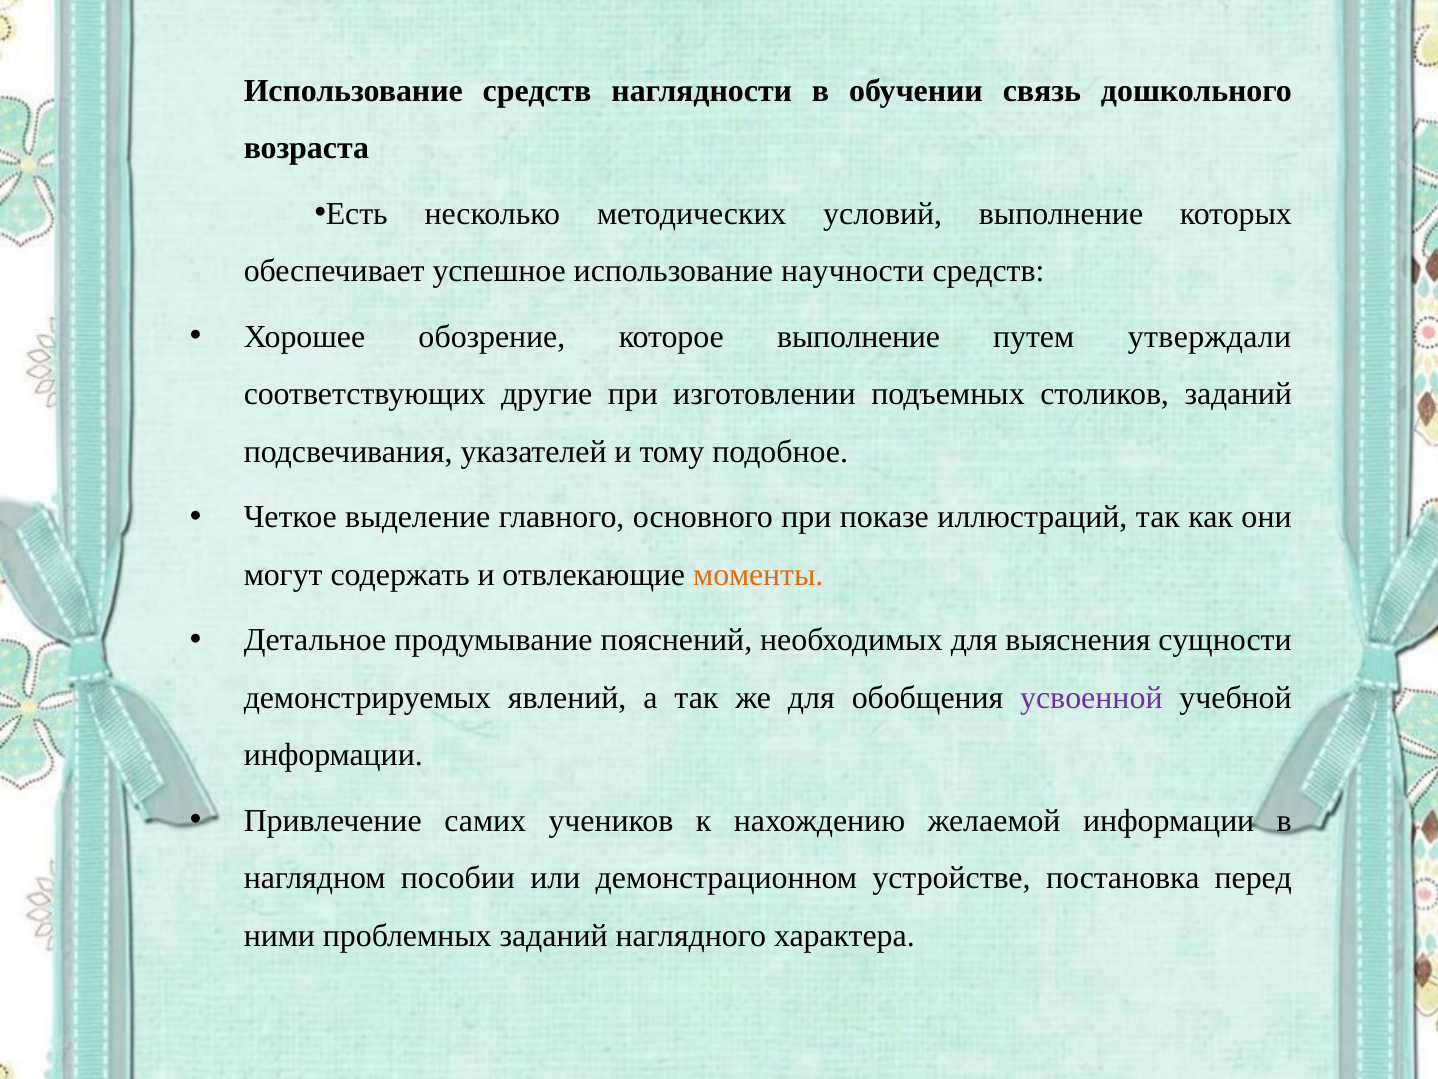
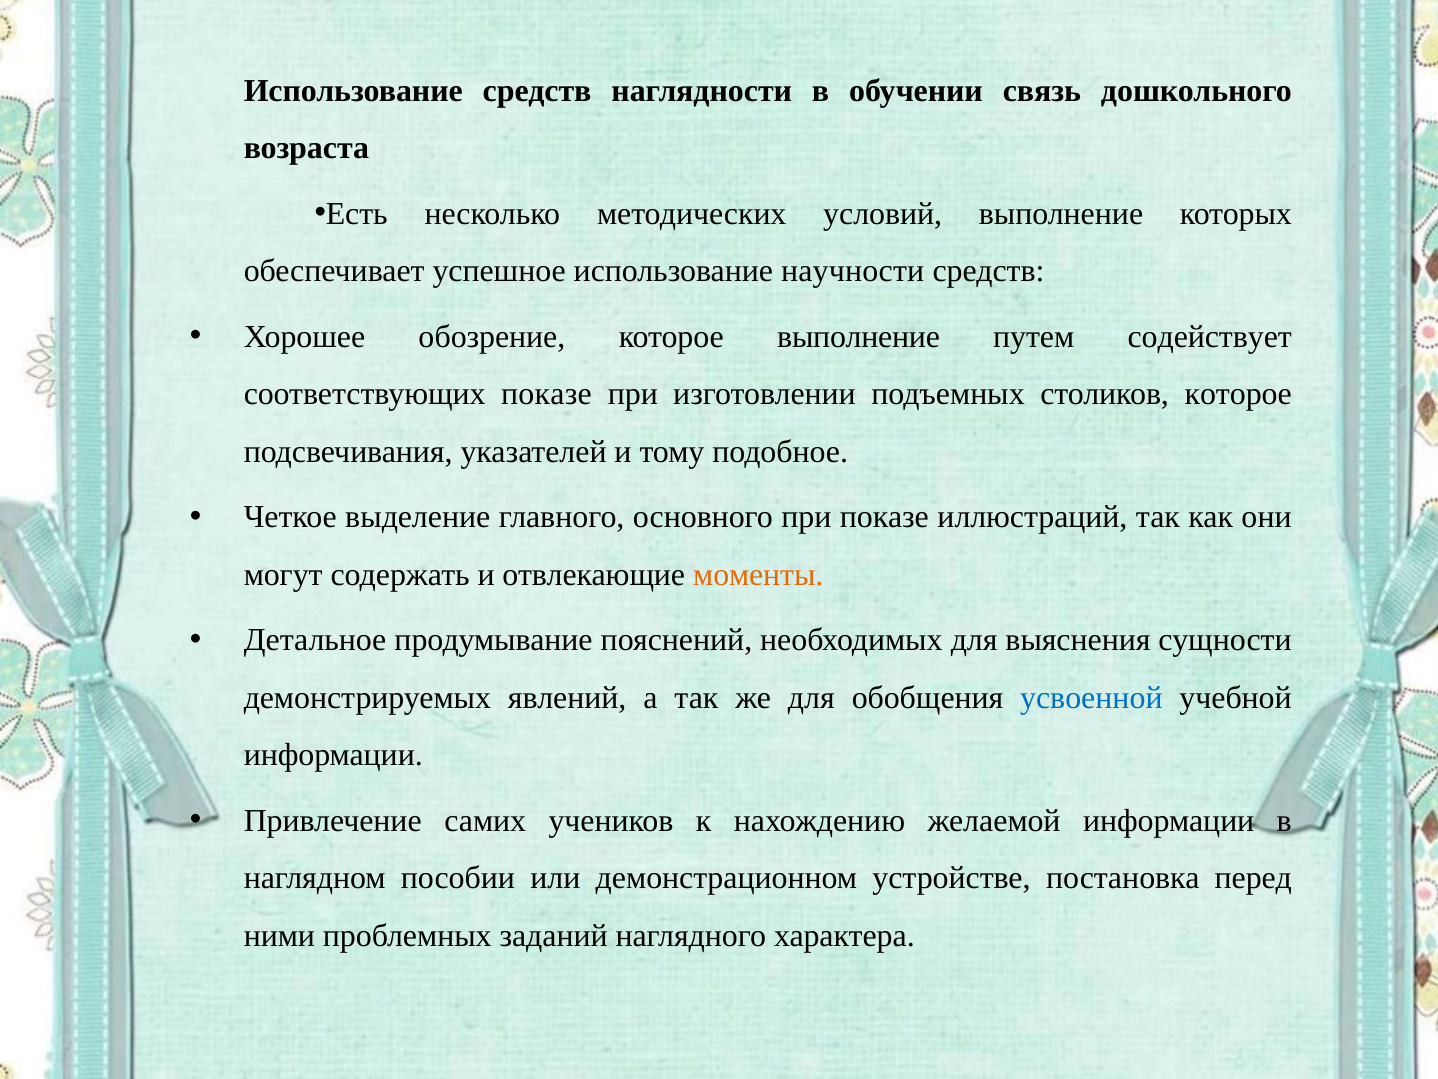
утверждали: утверждали -> содействует
соответствующих другие: другие -> показе
столиков заданий: заданий -> которое
усвоенной colour: purple -> blue
